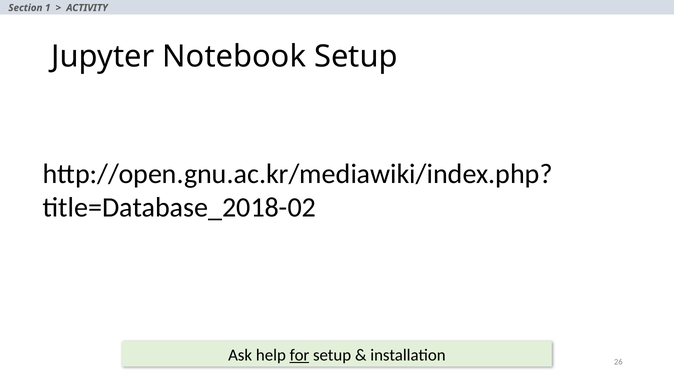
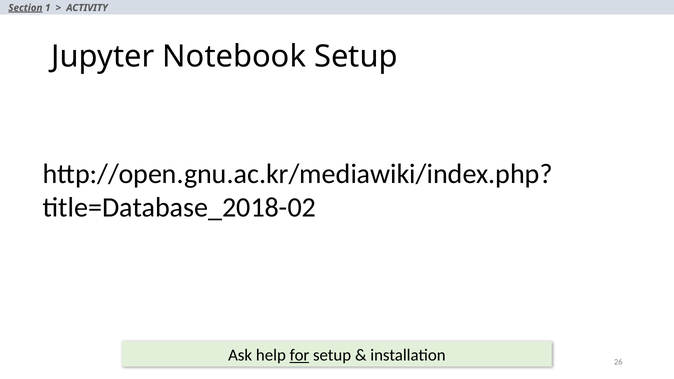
Section underline: none -> present
